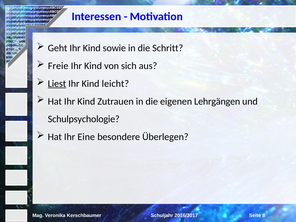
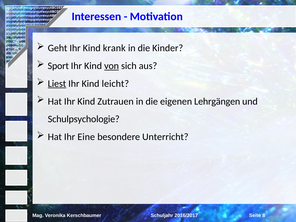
sowie: sowie -> krank
Schritt: Schritt -> Kinder
Freie: Freie -> Sport
von underline: none -> present
Überlegen: Überlegen -> Unterricht
